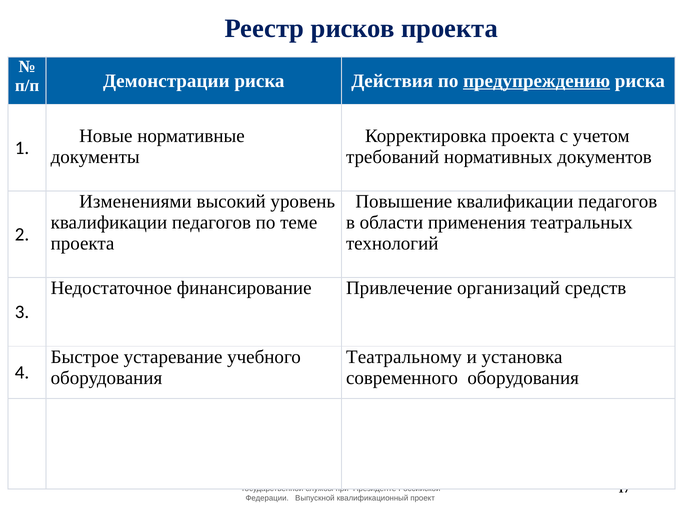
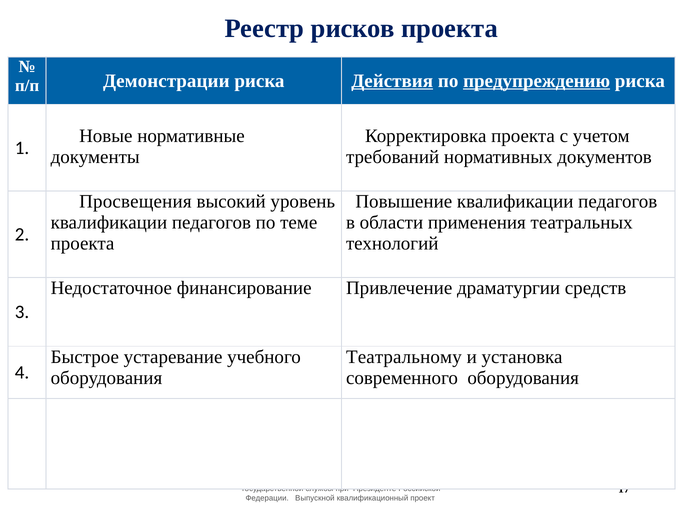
Действия underline: none -> present
Изменениями: Изменениями -> Просвещения
организаций: организаций -> драматургии
